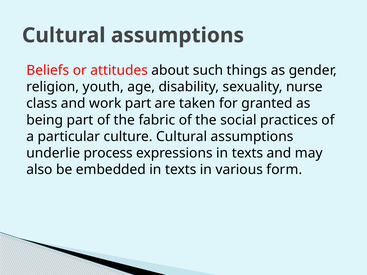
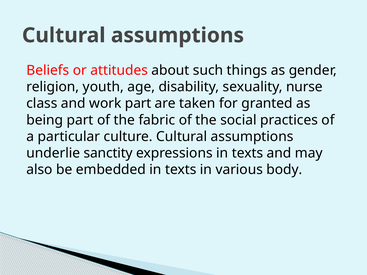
process: process -> sanctity
form: form -> body
